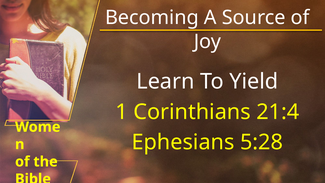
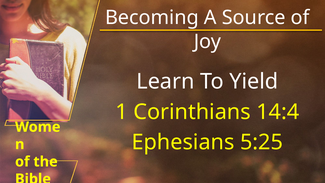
21:4: 21:4 -> 14:4
5:28: 5:28 -> 5:25
